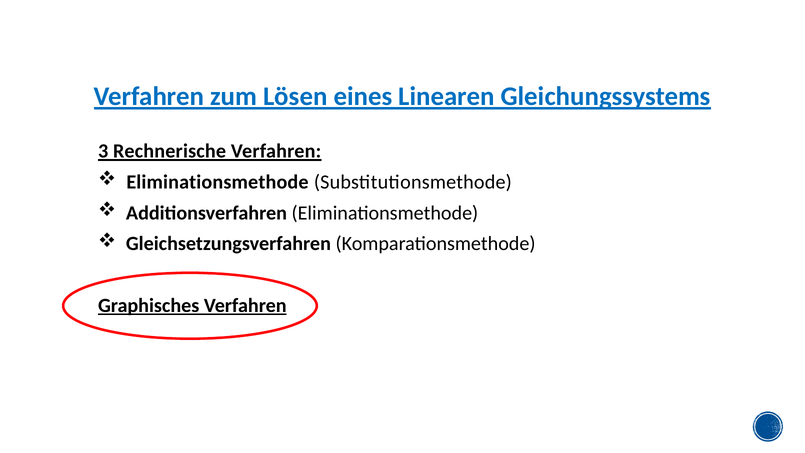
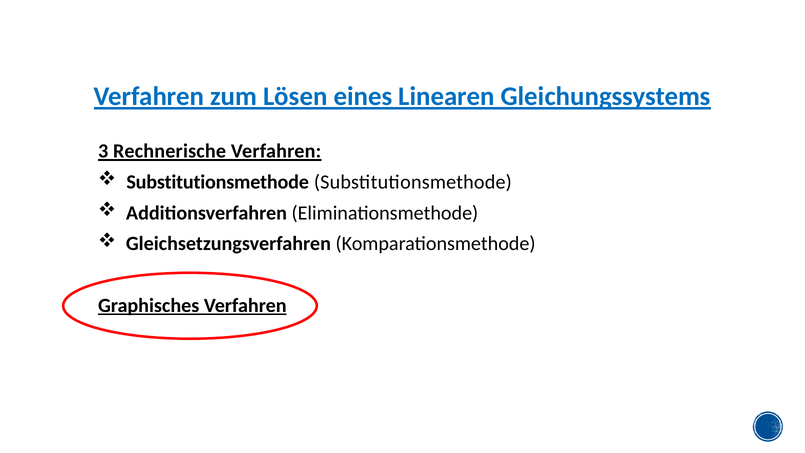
Eliminationsmethode at (217, 182): Eliminationsmethode -> Substitutionsmethode
